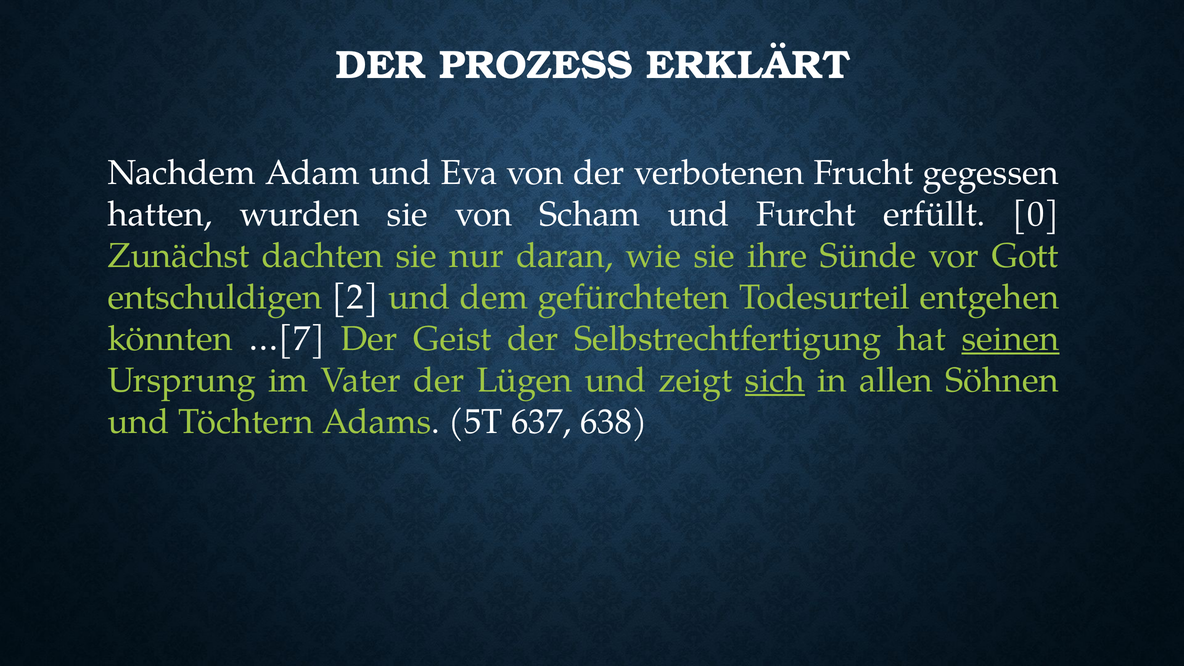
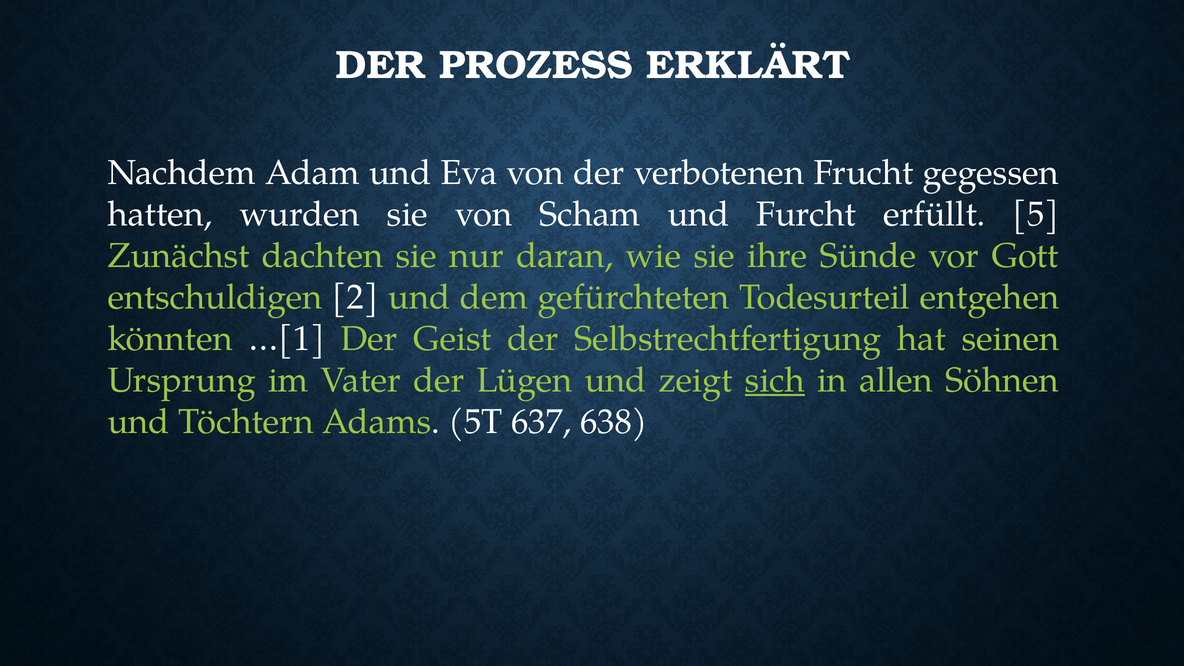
0: 0 -> 5
…[7: …[7 -> …[1
seinen underline: present -> none
